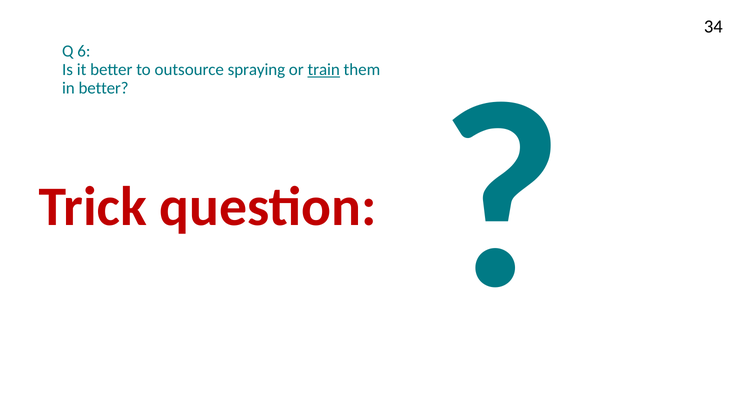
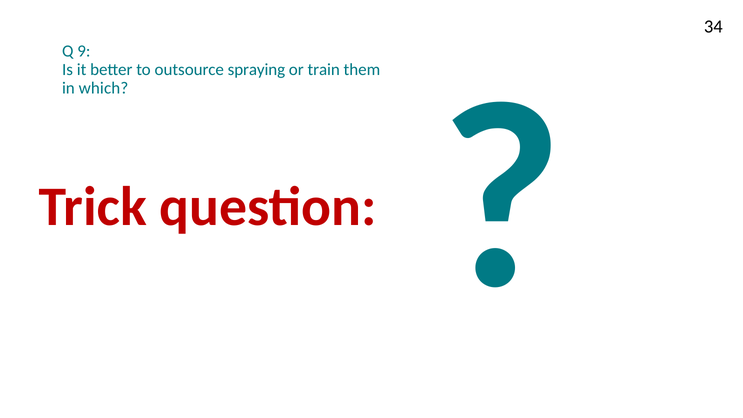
6: 6 -> 9
train underline: present -> none
in better: better -> which
